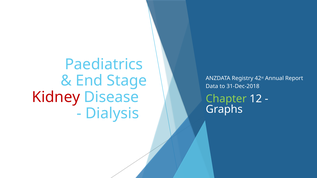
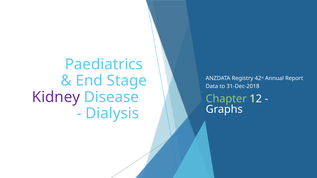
Kidney colour: red -> purple
